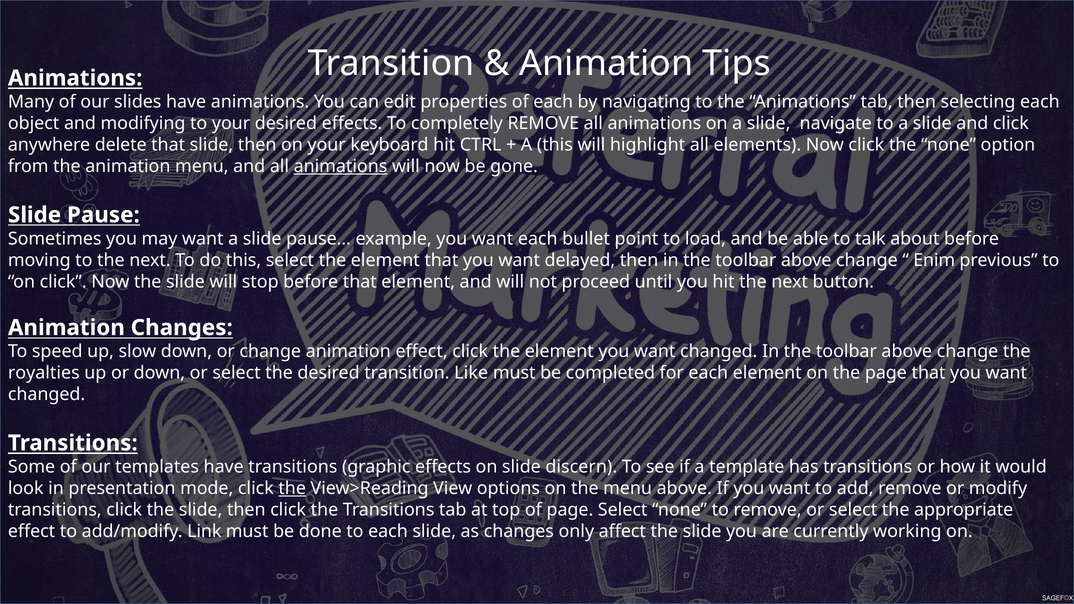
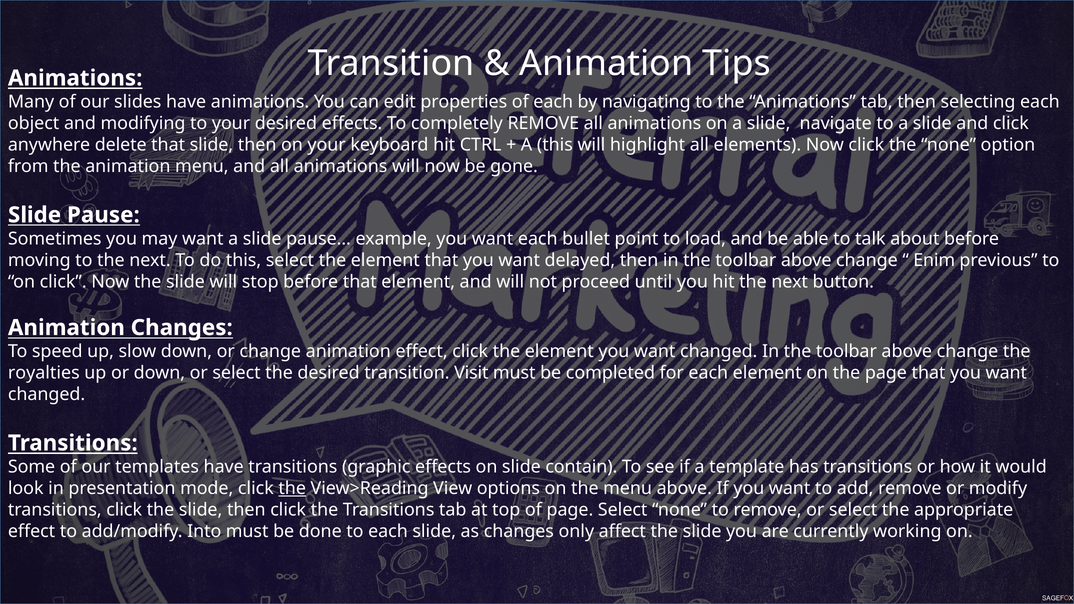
animations at (340, 166) underline: present -> none
Like: Like -> Visit
discern: discern -> contain
Link: Link -> Into
